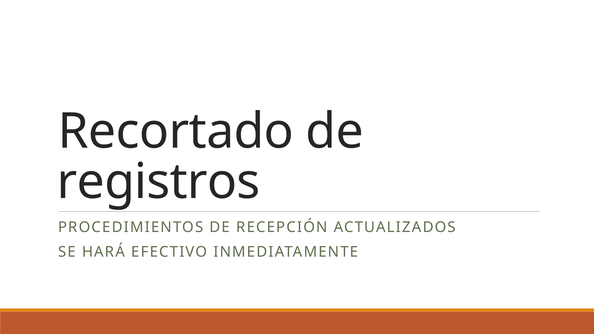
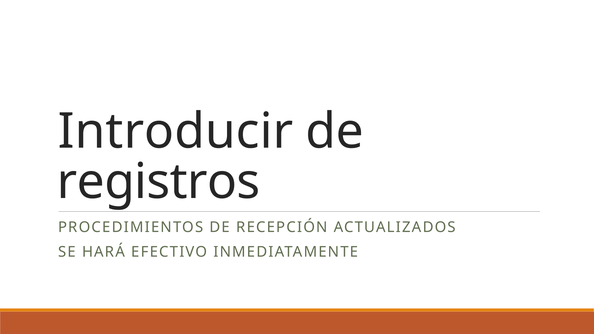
Recortado: Recortado -> Introducir
